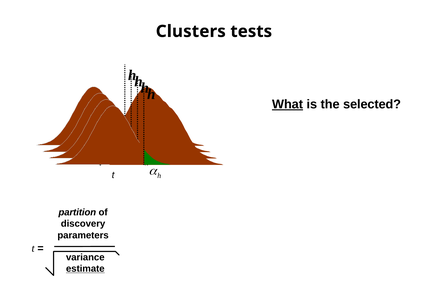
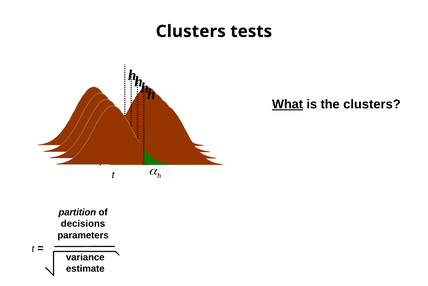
the selected: selected -> clusters
discovery: discovery -> decisions
estimate underline: present -> none
